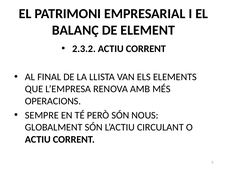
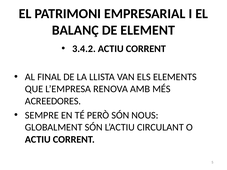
2.3.2: 2.3.2 -> 3.4.2
OPERACIONS: OPERACIONS -> ACREEDORES
